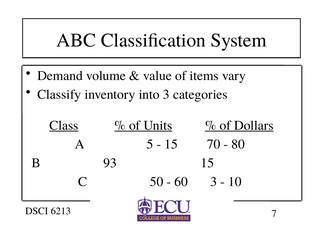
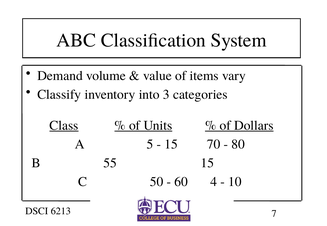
93: 93 -> 55
60 3: 3 -> 4
